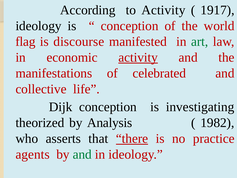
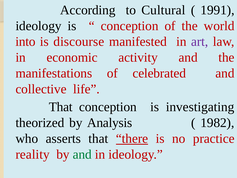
to Activity: Activity -> Cultural
1917: 1917 -> 1991
flag: flag -> into
art colour: green -> purple
activity at (138, 57) underline: present -> none
Dijk at (61, 107): Dijk -> That
agents: agents -> reality
